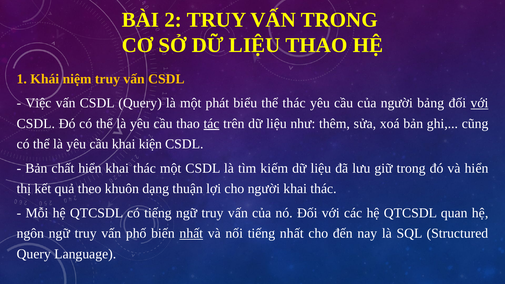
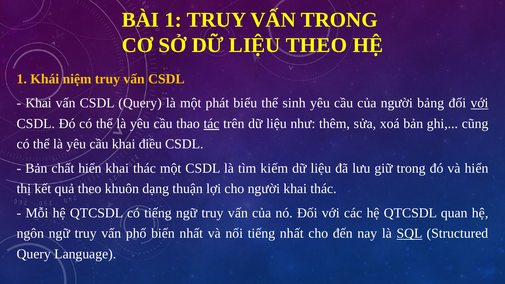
BÀI 2: 2 -> 1
LIỆU THAO: THAO -> THEO
Việc at (38, 103): Việc -> Khai
thể thác: thác -> sinh
kiện: kiện -> điều
nhất at (191, 233) underline: present -> none
SQL underline: none -> present
